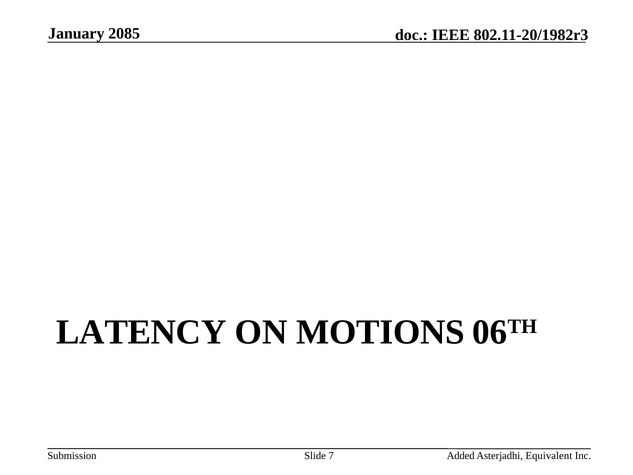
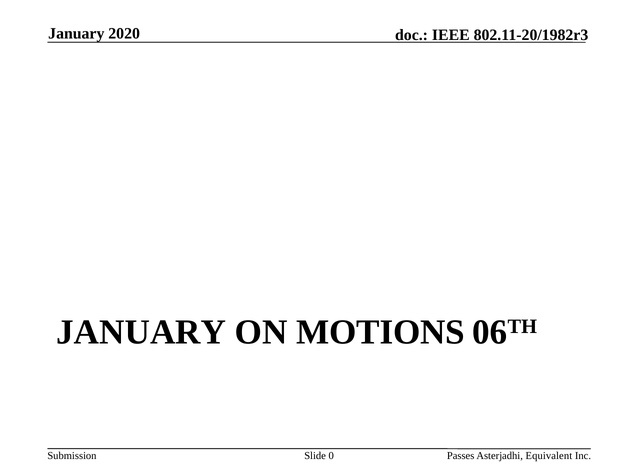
2085: 2085 -> 2020
LATENCY at (141, 332): LATENCY -> JANUARY
7: 7 -> 0
Added: Added -> Passes
